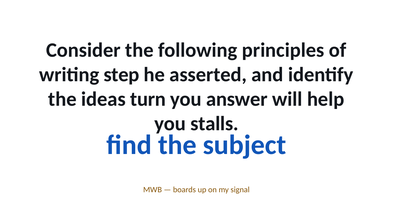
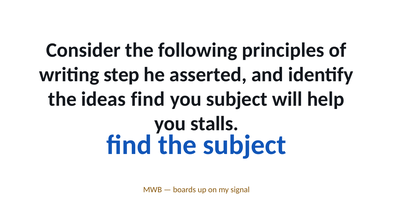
ideas turn: turn -> find
you answer: answer -> subject
